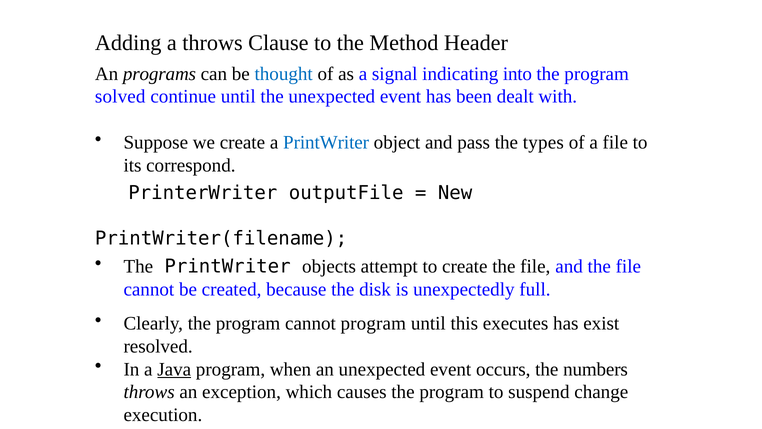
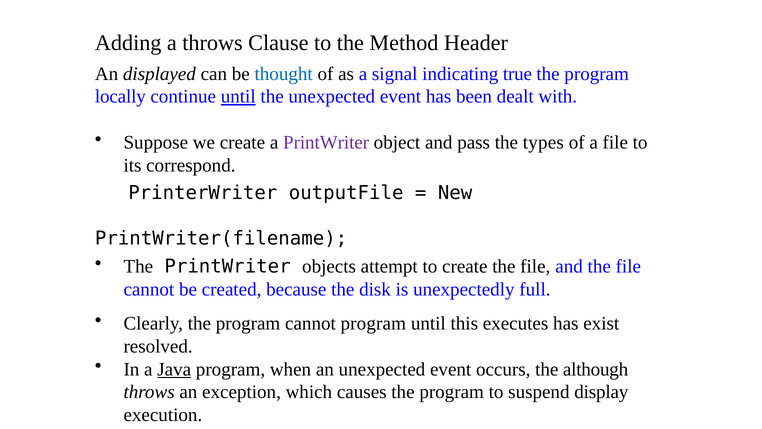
programs: programs -> displayed
into: into -> true
solved: solved -> locally
until at (238, 97) underline: none -> present
PrintWriter at (326, 142) colour: blue -> purple
numbers: numbers -> although
change: change -> display
